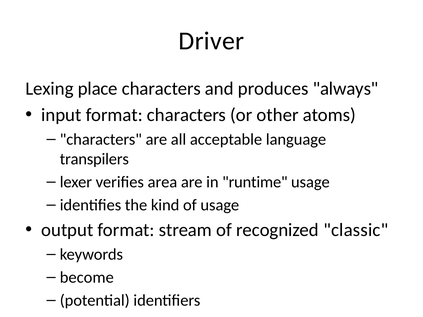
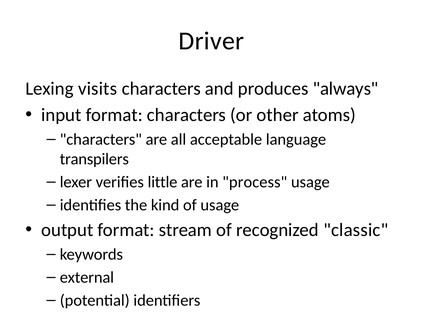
place: place -> visits
area: area -> little
runtime: runtime -> process
become: become -> external
